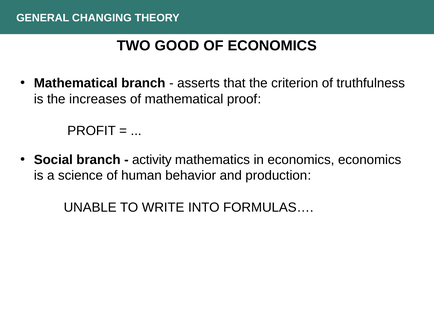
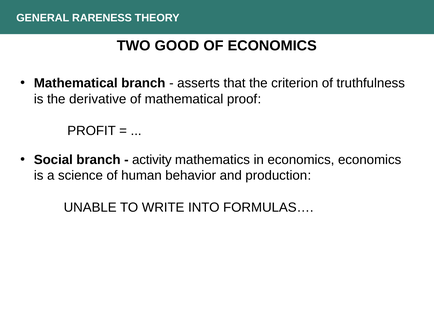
CHANGING: CHANGING -> RARENESS
increases: increases -> derivative
